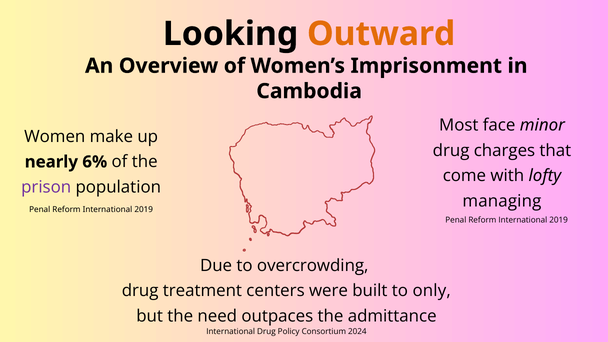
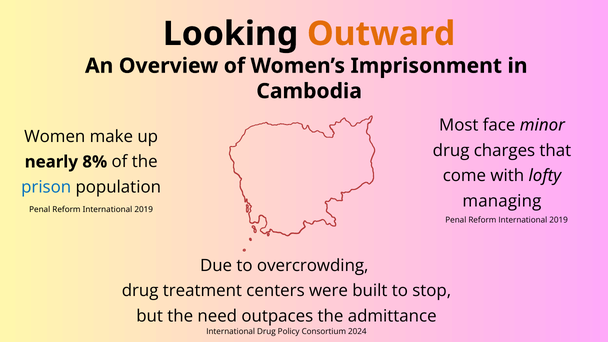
6%: 6% -> 8%
prison colour: purple -> blue
only: only -> stop
